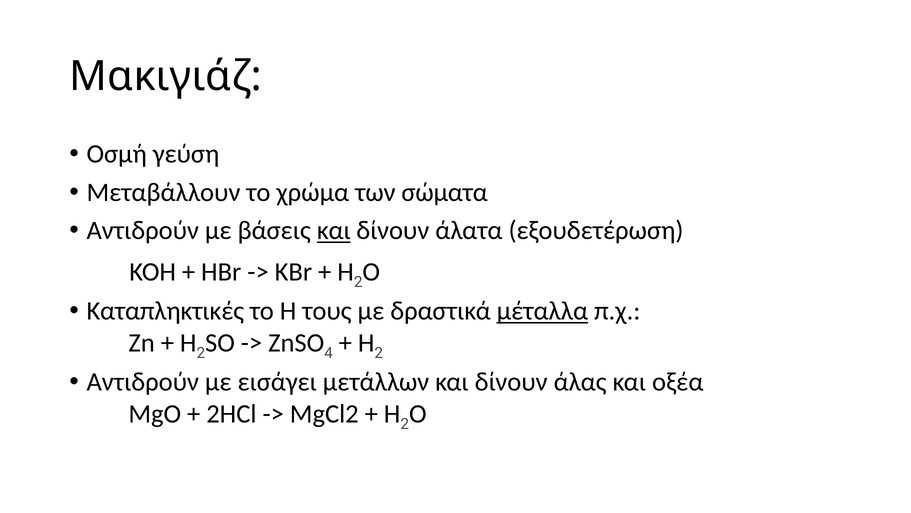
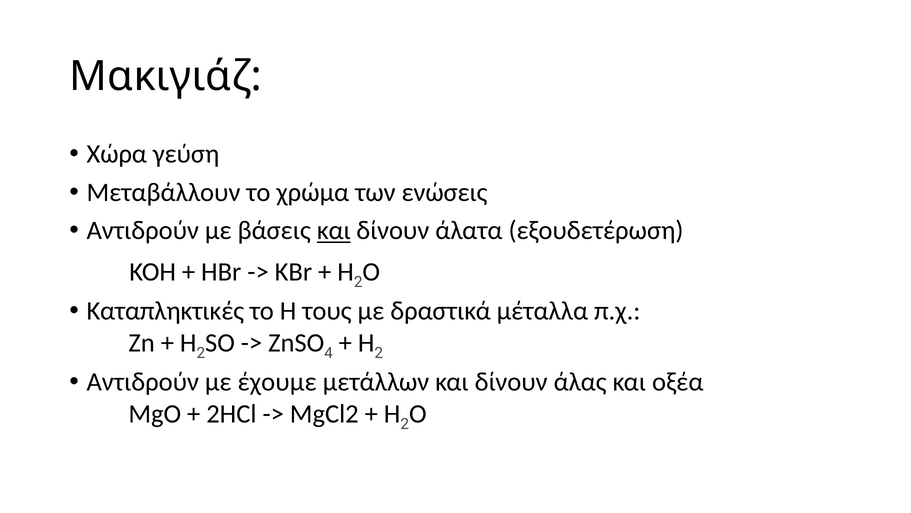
Οσμή: Οσμή -> Χώρα
σώματα: σώματα -> ενώσεις
μέταλλα underline: present -> none
εισάγει: εισάγει -> έχουμε
